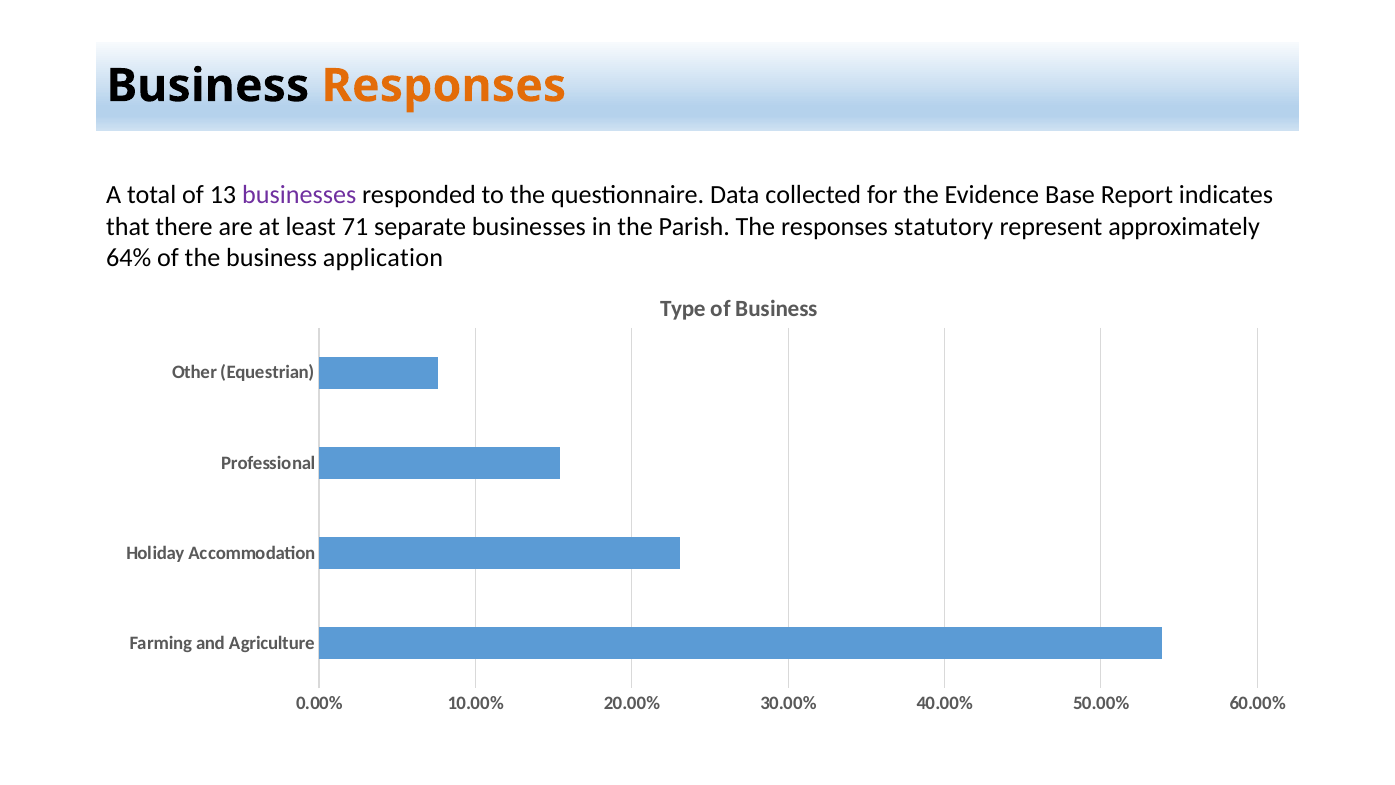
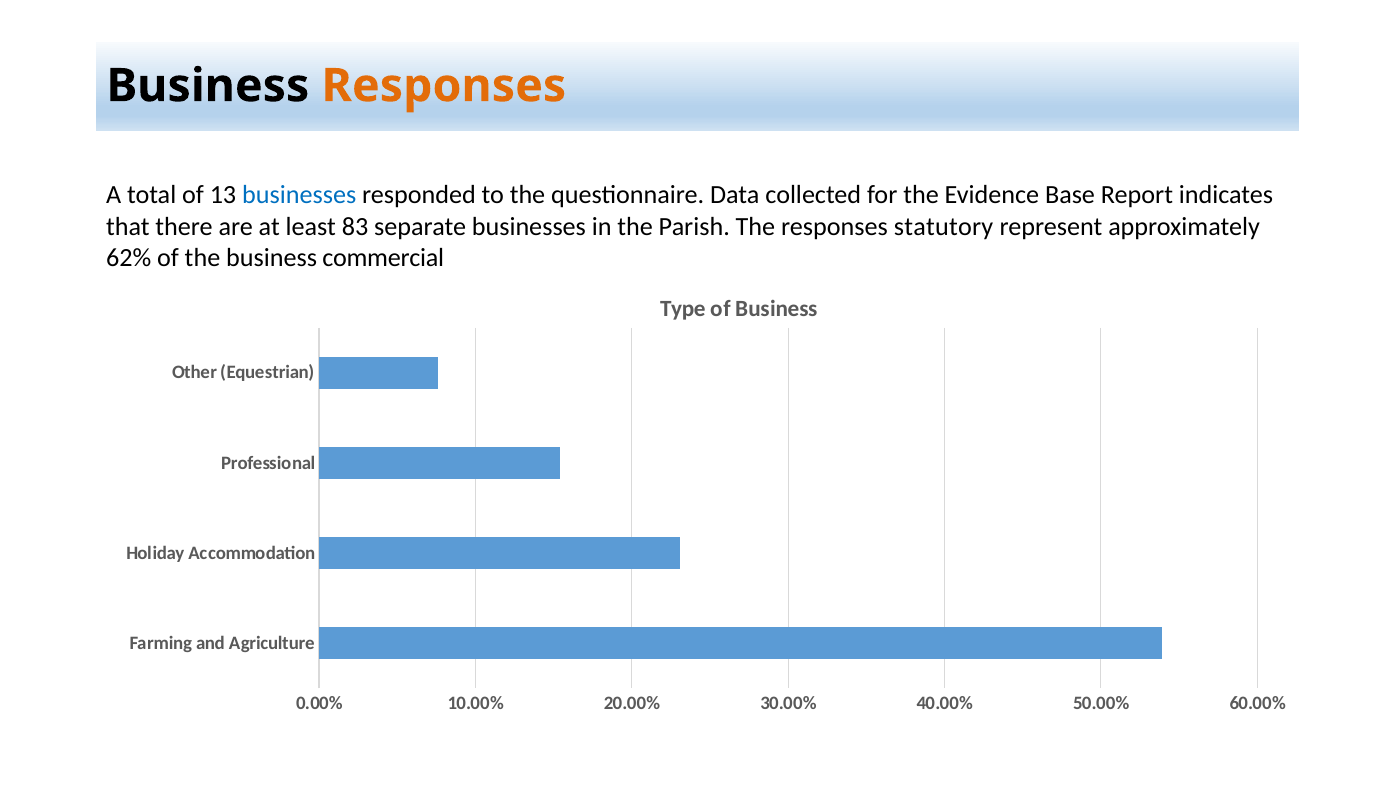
businesses at (299, 195) colour: purple -> blue
71: 71 -> 83
64%: 64% -> 62%
application: application -> commercial
